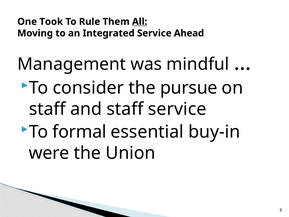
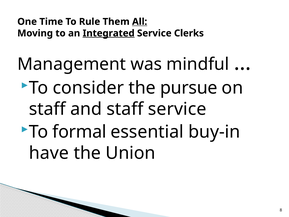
Took: Took -> Time
Integrated underline: none -> present
Ahead: Ahead -> Clerks
were: were -> have
